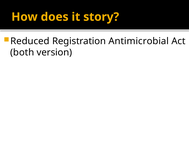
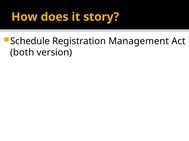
Reduced: Reduced -> Schedule
Antimicrobial: Antimicrobial -> Management
